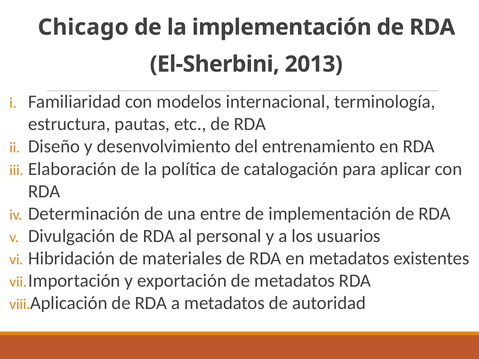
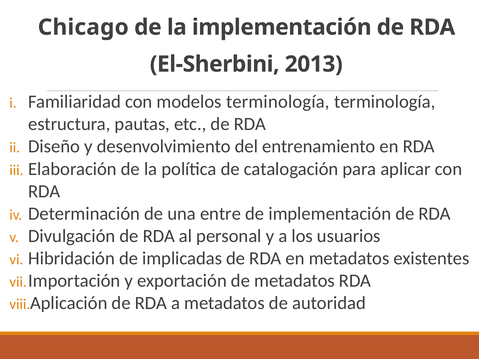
modelos internacional: internacional -> terminología
materiales: materiales -> implicadas
